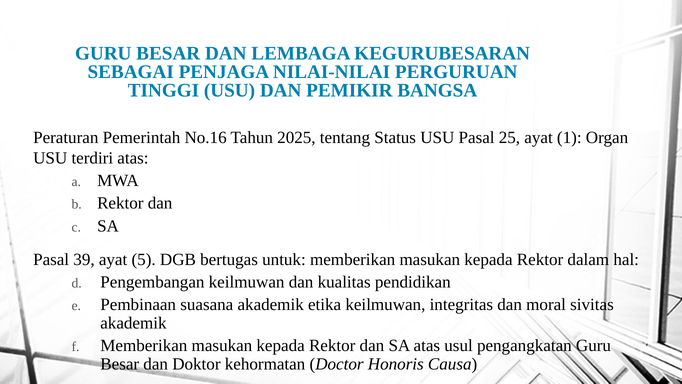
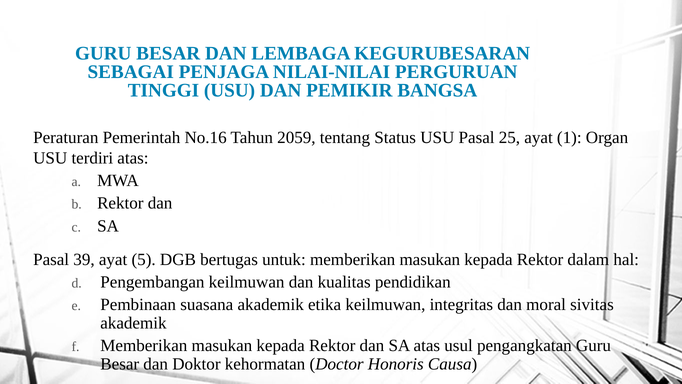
2025: 2025 -> 2059
